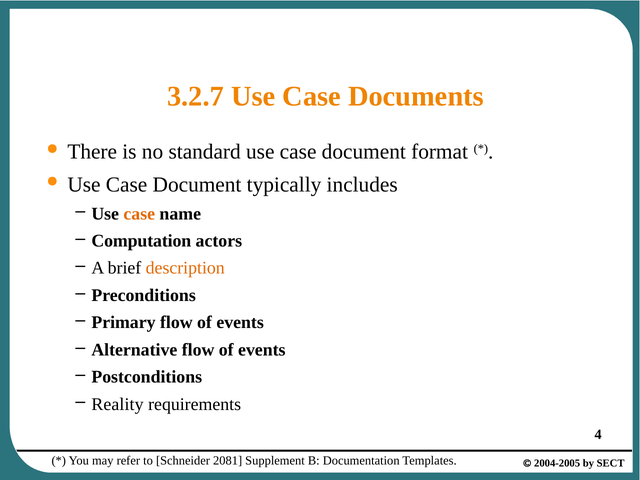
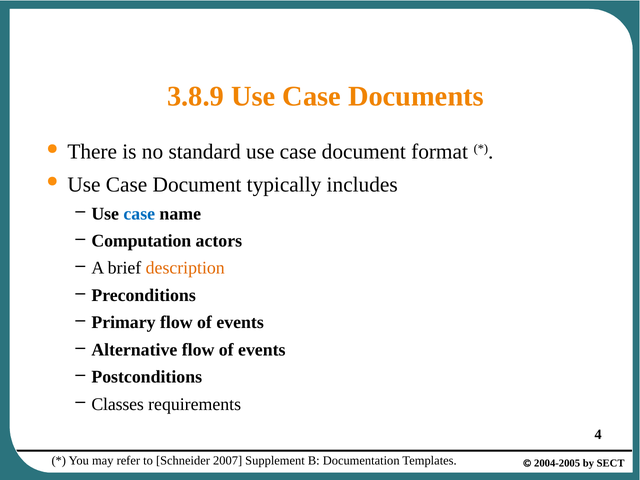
3.2.7: 3.2.7 -> 3.8.9
case at (139, 214) colour: orange -> blue
Reality: Reality -> Classes
2081: 2081 -> 2007
